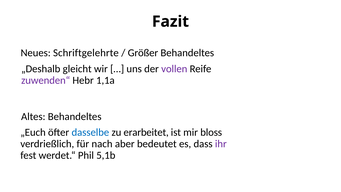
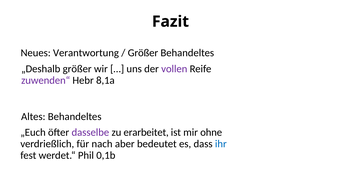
Schriftgelehrte: Schriftgelehrte -> Verantwortung
„Deshalb gleicht: gleicht -> größer
1,1a: 1,1a -> 8,1a
dasselbe colour: blue -> purple
bloss: bloss -> ohne
ihr colour: purple -> blue
5,1b: 5,1b -> 0,1b
